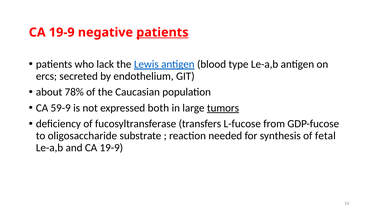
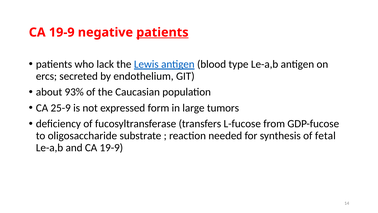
78%: 78% -> 93%
59-9: 59-9 -> 25-9
both: both -> form
tumors underline: present -> none
